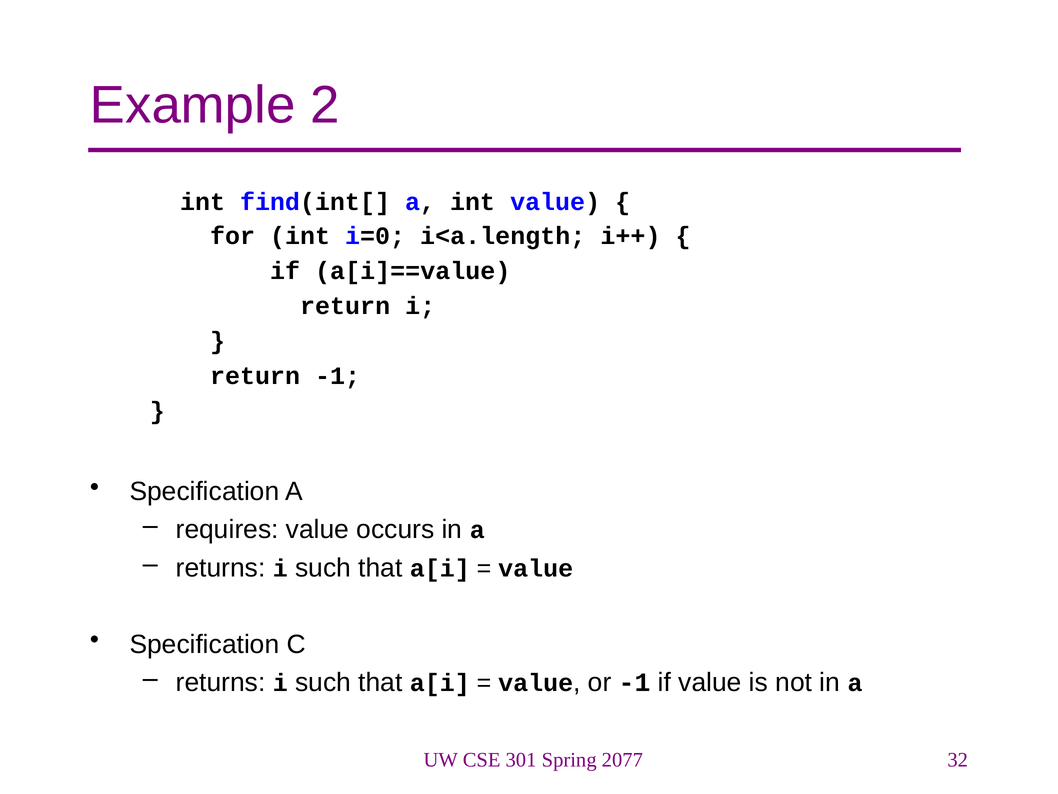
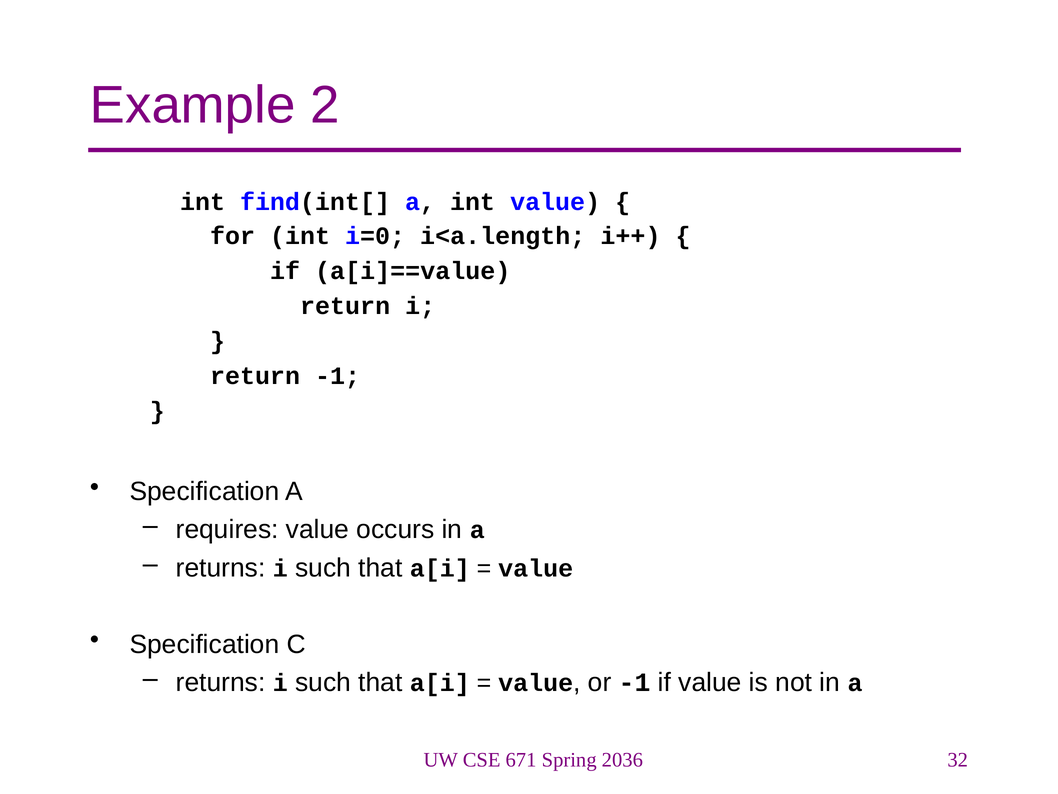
301: 301 -> 671
2077: 2077 -> 2036
